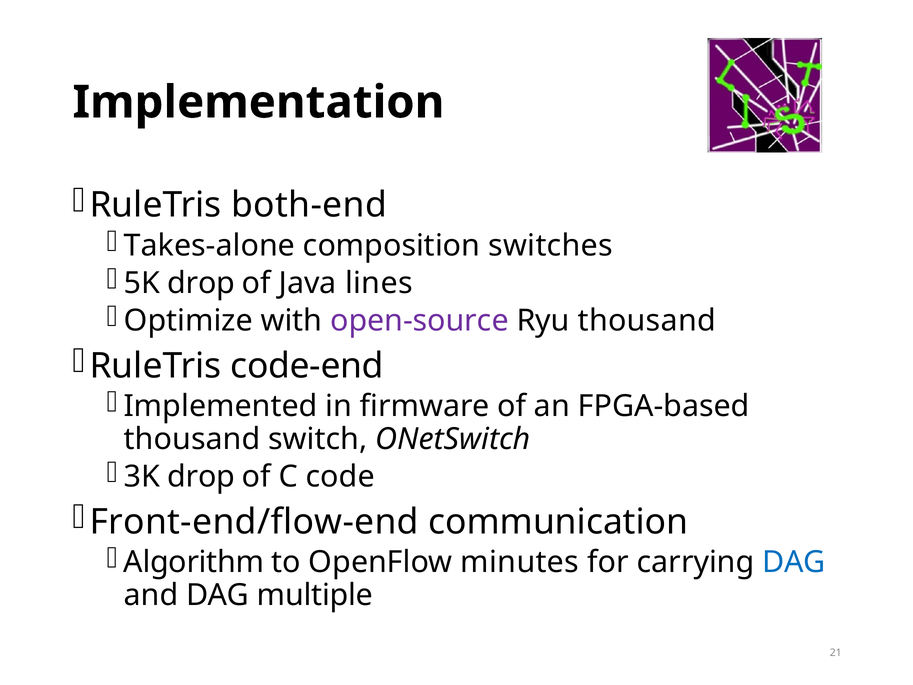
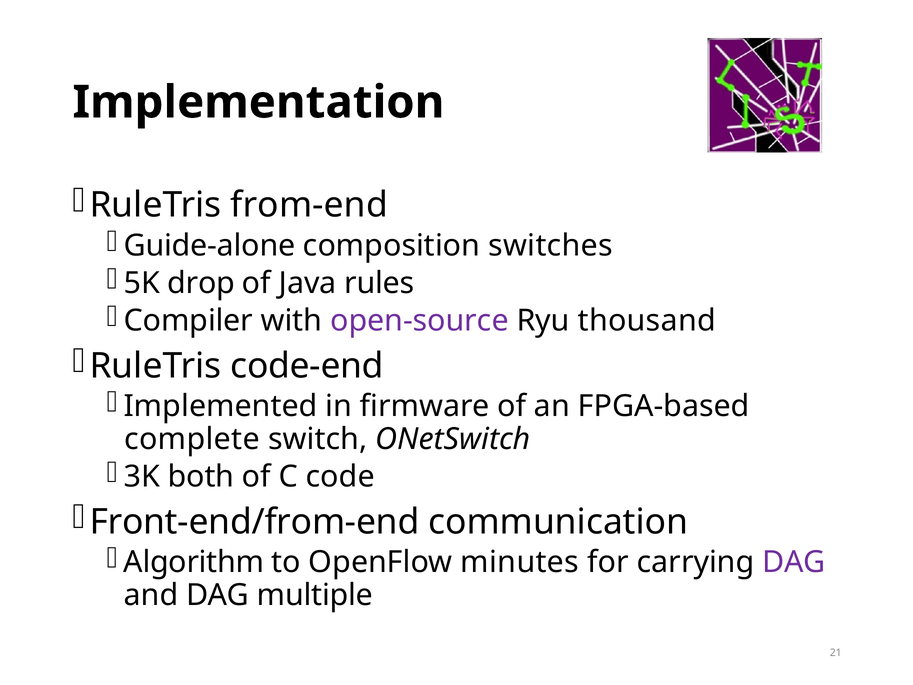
both-end: both-end -> from-end
Takes-alone: Takes-alone -> Guide-alone
lines: lines -> rules
Optimize: Optimize -> Compiler
thousand at (192, 439): thousand -> complete
3K drop: drop -> both
Front-end/flow-end: Front-end/flow-end -> Front-end/from-end
DAG at (794, 562) colour: blue -> purple
